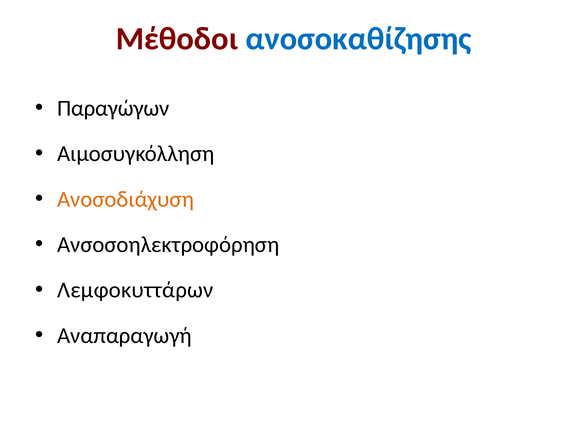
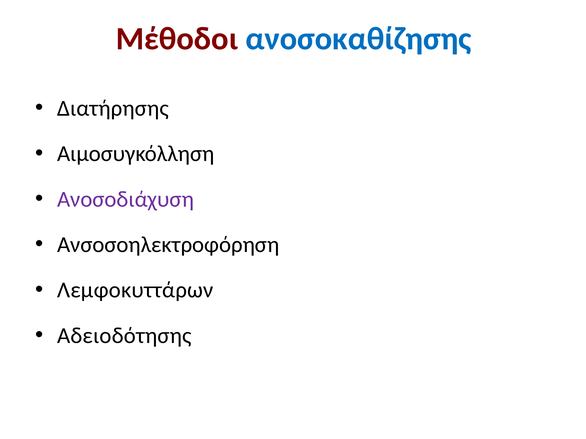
Παραγώγων: Παραγώγων -> Διατήρησης
Ανοσοδιάχυση colour: orange -> purple
Αναπαραγωγή: Αναπαραγωγή -> Αδειοδότησης
